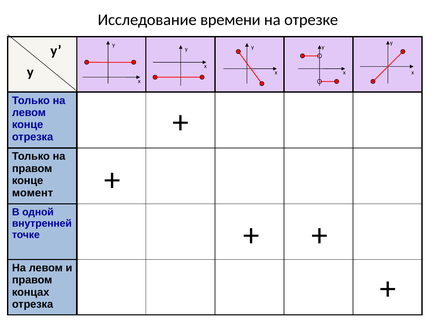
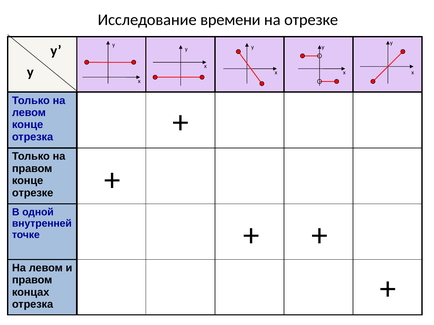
момент at (33, 193): момент -> отрезке
